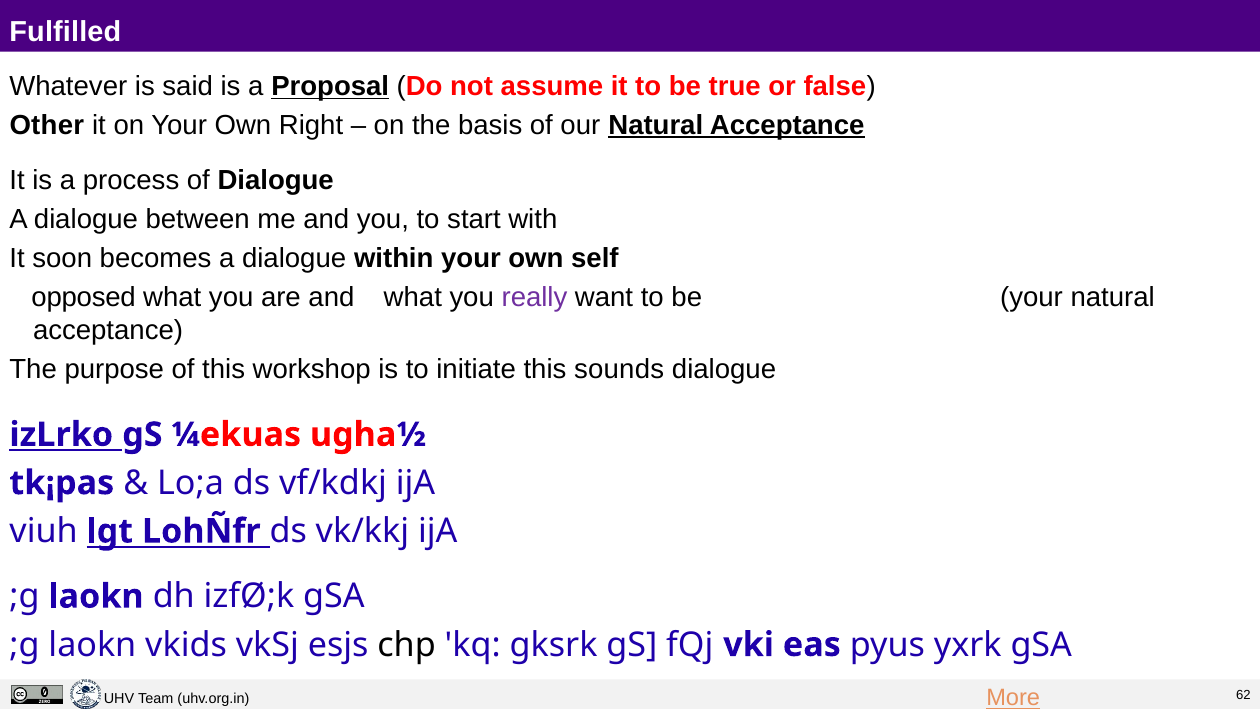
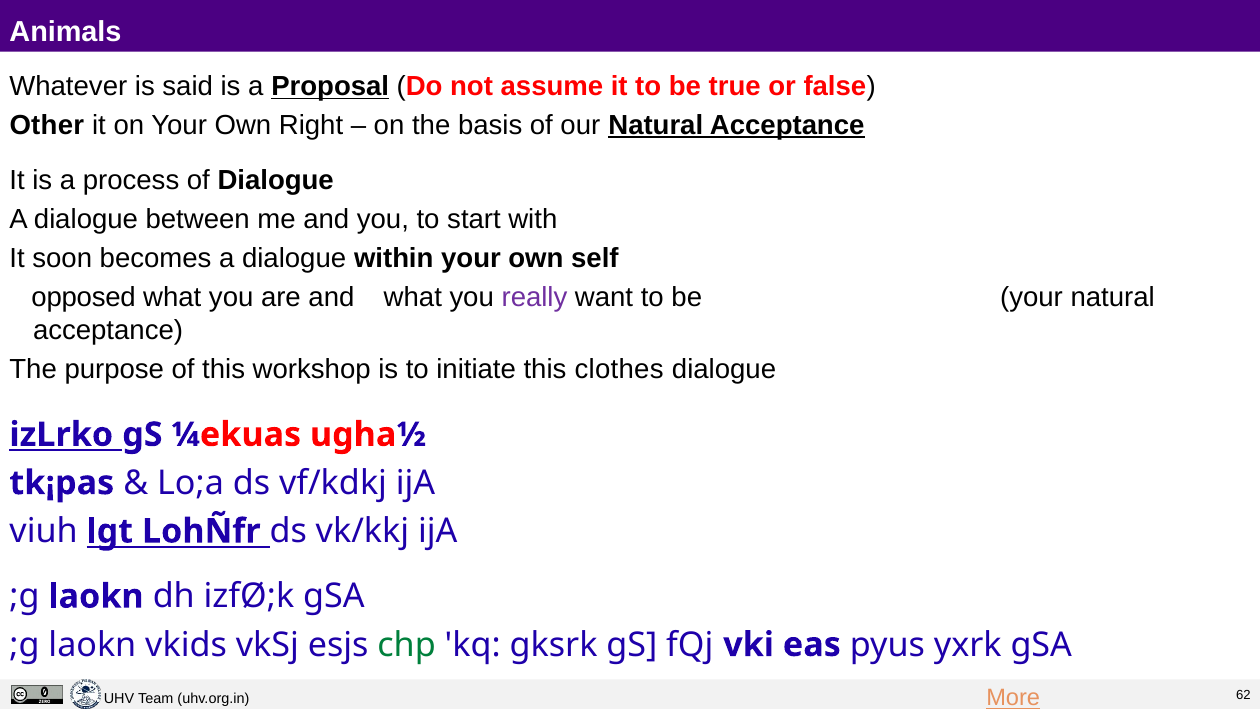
Fulfilled: Fulfilled -> Animals
sounds: sounds -> clothes
chp colour: black -> green
